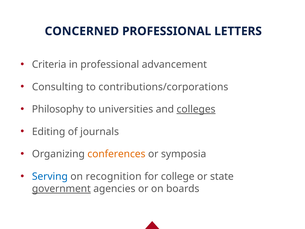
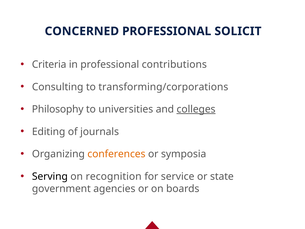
LETTERS: LETTERS -> SOLICIT
advancement: advancement -> contributions
contributions/corporations: contributions/corporations -> transforming/corporations
Serving colour: blue -> black
college: college -> service
government underline: present -> none
